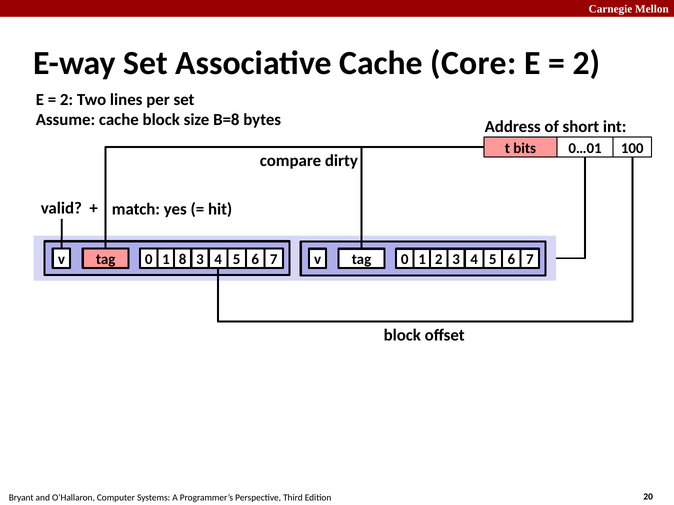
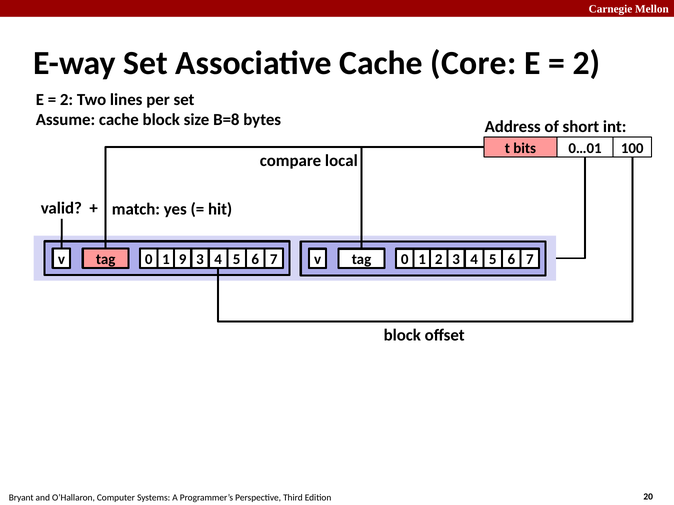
dirty: dirty -> local
8: 8 -> 9
